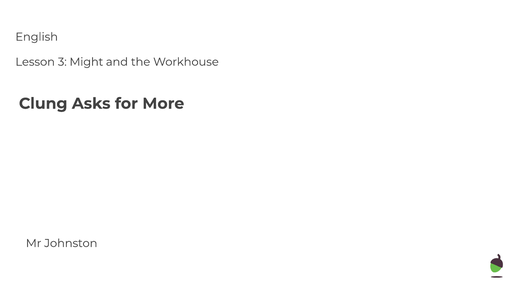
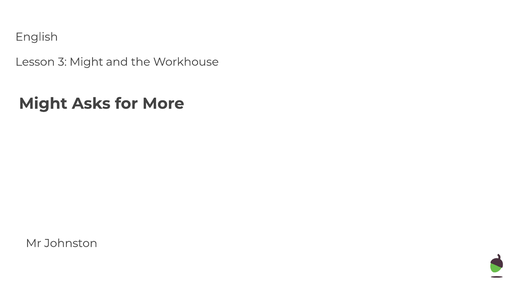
Clung at (43, 103): Clung -> Might
